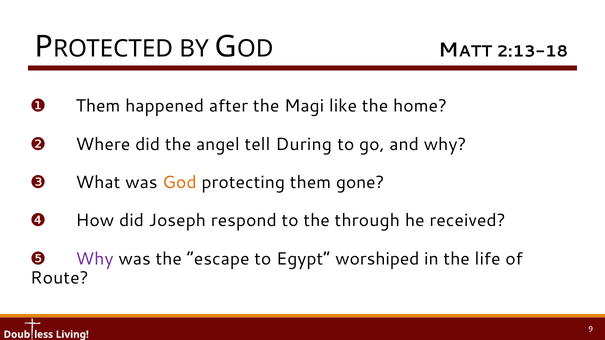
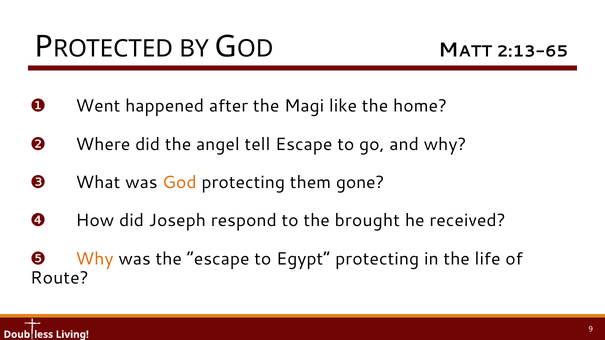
2:13-18: 2:13-18 -> 2:13-65
❶ Them: Them -> Went
tell During: During -> Escape
through: through -> brought
Why at (95, 259) colour: purple -> orange
Egypt worshiped: worshiped -> protecting
